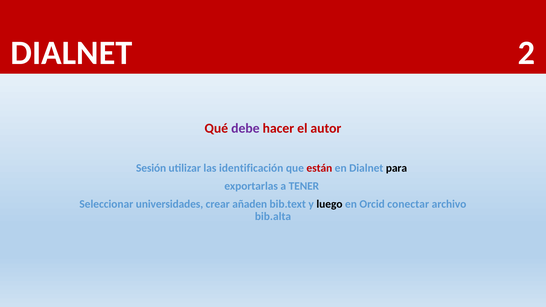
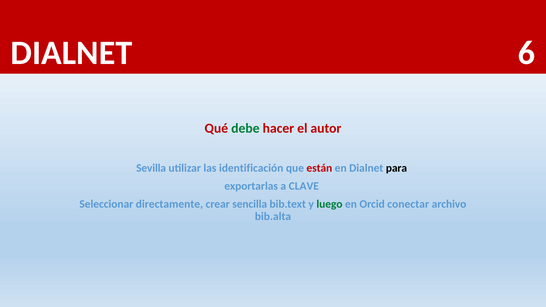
2: 2 -> 6
debe colour: purple -> green
Sesión: Sesión -> Sevilla
TENER: TENER -> CLAVE
universidades: universidades -> directamente
añaden: añaden -> sencilla
luego colour: black -> green
